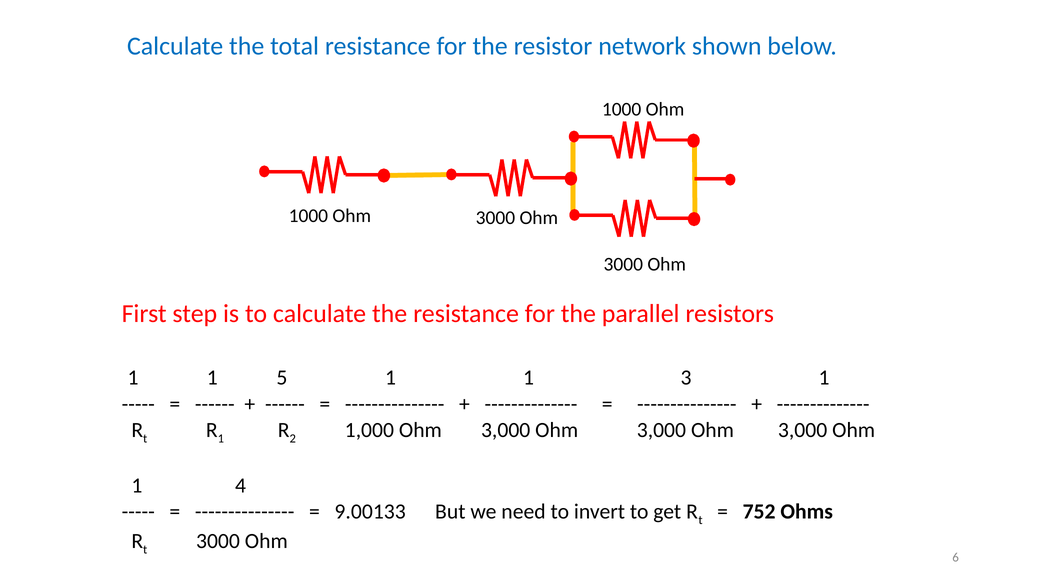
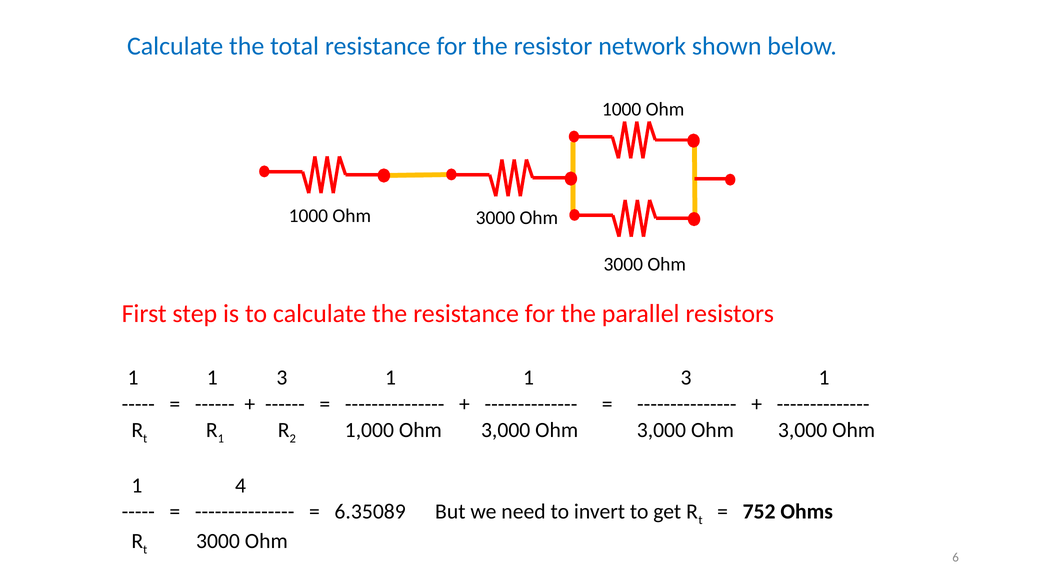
5 at (282, 377): 5 -> 3
9.00133: 9.00133 -> 6.35089
